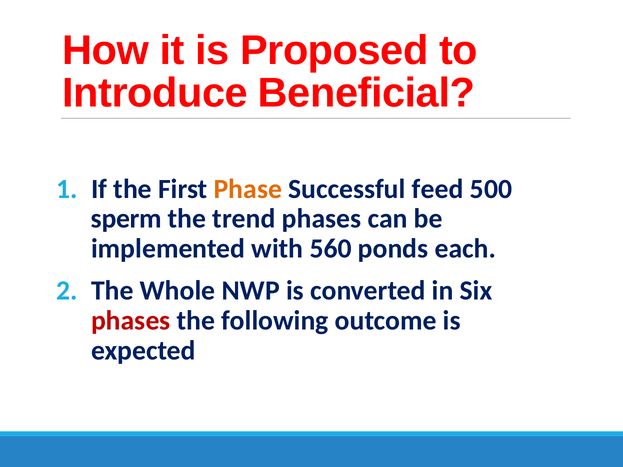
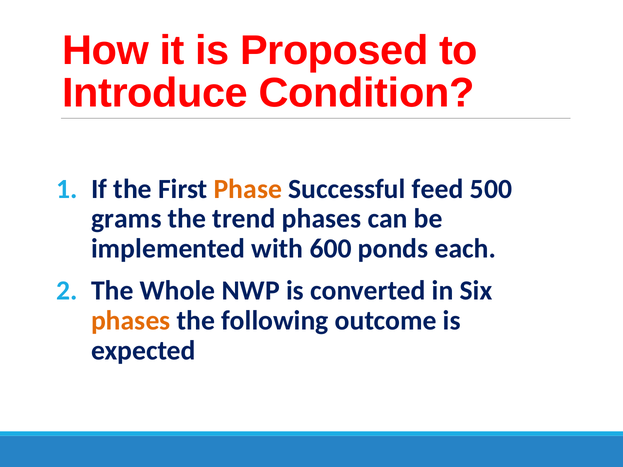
Beneficial: Beneficial -> Condition
sperm: sperm -> grams
560: 560 -> 600
phases at (131, 321) colour: red -> orange
